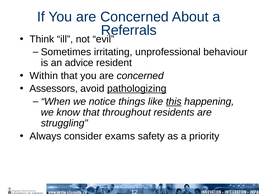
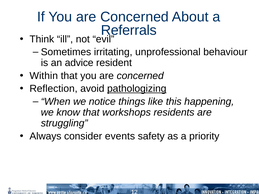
Assessors: Assessors -> Reflection
this underline: present -> none
throughout: throughout -> workshops
exams: exams -> events
